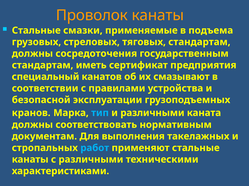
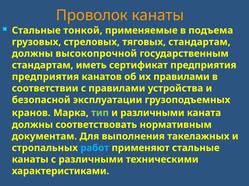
смазки: смазки -> тонкой
сосредоточения: сосредоточения -> высокопрочной
специальный at (46, 77): специальный -> предприятия
их смазывают: смазывают -> правилами
тип colour: light blue -> light green
